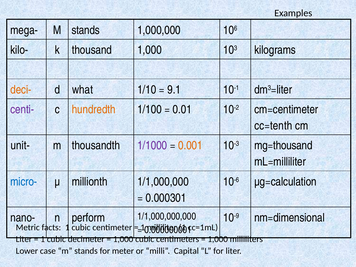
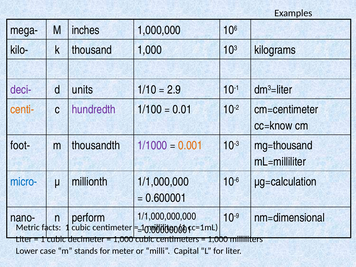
mega- M stands: stands -> inches
deci- colour: orange -> purple
what: what -> units
9.1: 9.1 -> 2.9
centi- colour: purple -> orange
hundredth colour: orange -> purple
cc=tenth: cc=tenth -> cc=know
unit-: unit- -> foot-
0.000301: 0.000301 -> 0.600001
